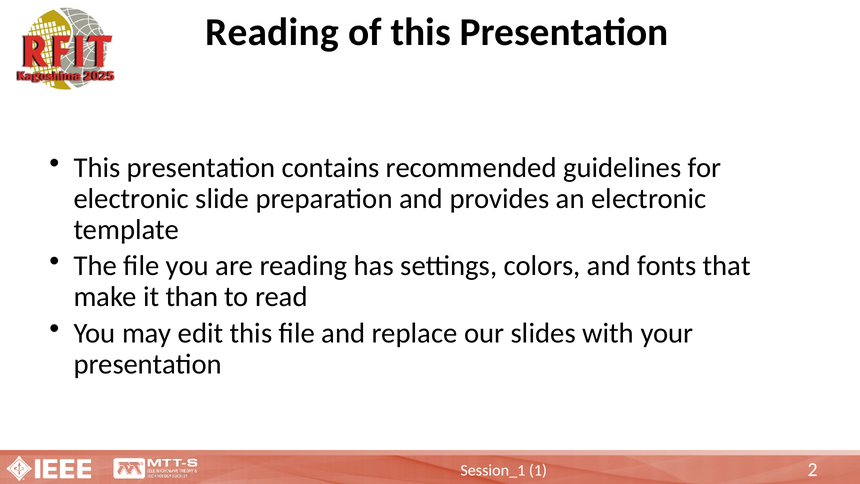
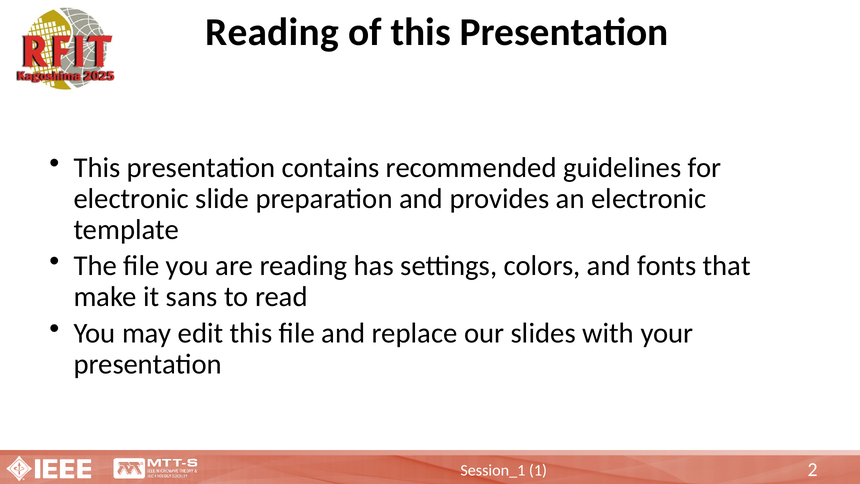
than: than -> sans
